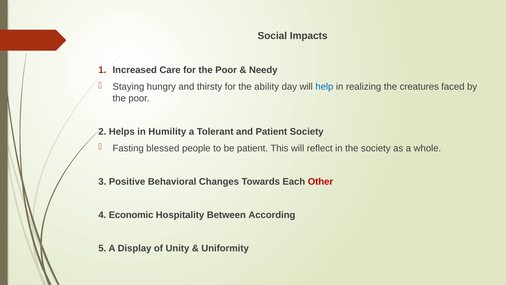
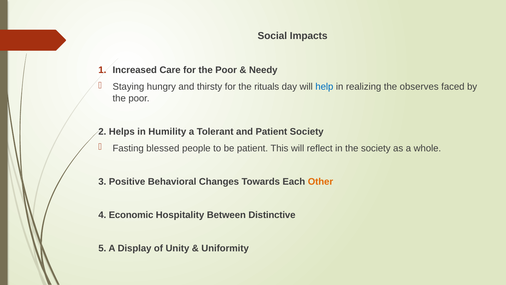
ability: ability -> rituals
creatures: creatures -> observes
Other colour: red -> orange
According: According -> Distinctive
